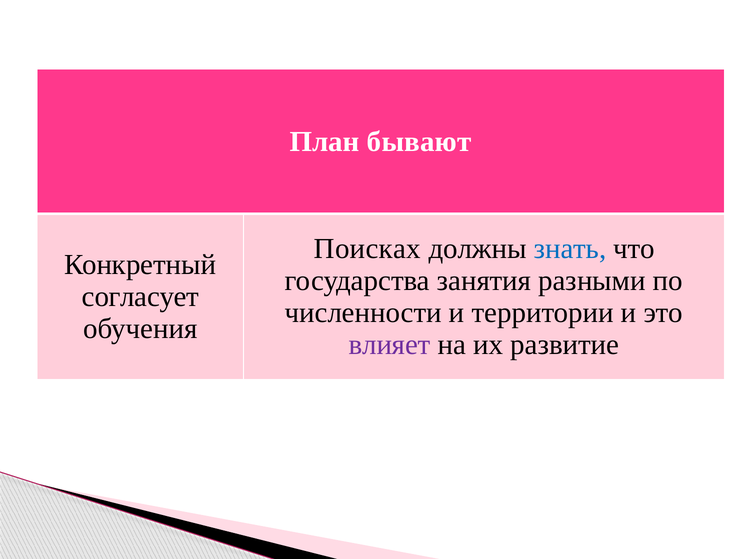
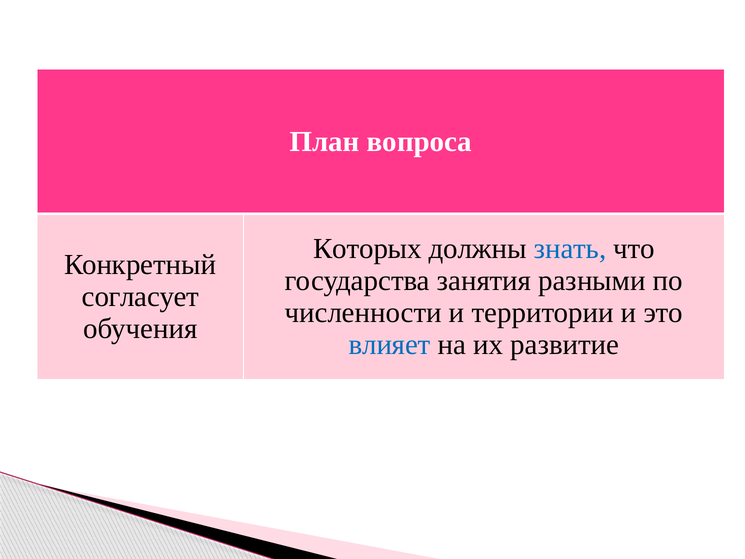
бывают: бывают -> вопроса
Поисках: Поисках -> Которых
влияет colour: purple -> blue
